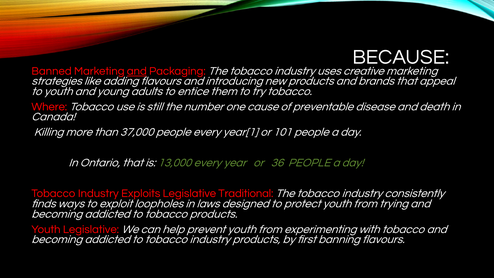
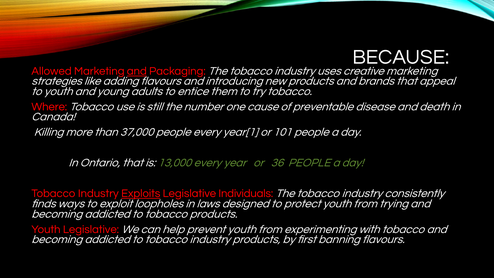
Banned: Banned -> Allowed
Exploits underline: none -> present
Traditional: Traditional -> Individuals
